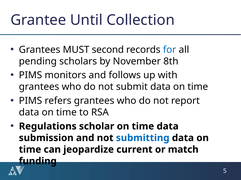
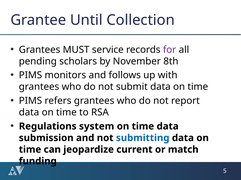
second: second -> service
for colour: blue -> purple
scholar: scholar -> system
